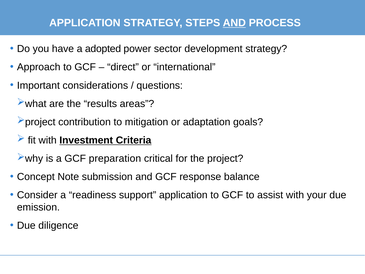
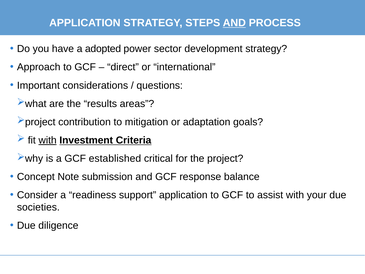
with at (48, 140) underline: none -> present
preparation: preparation -> established
emission: emission -> societies
